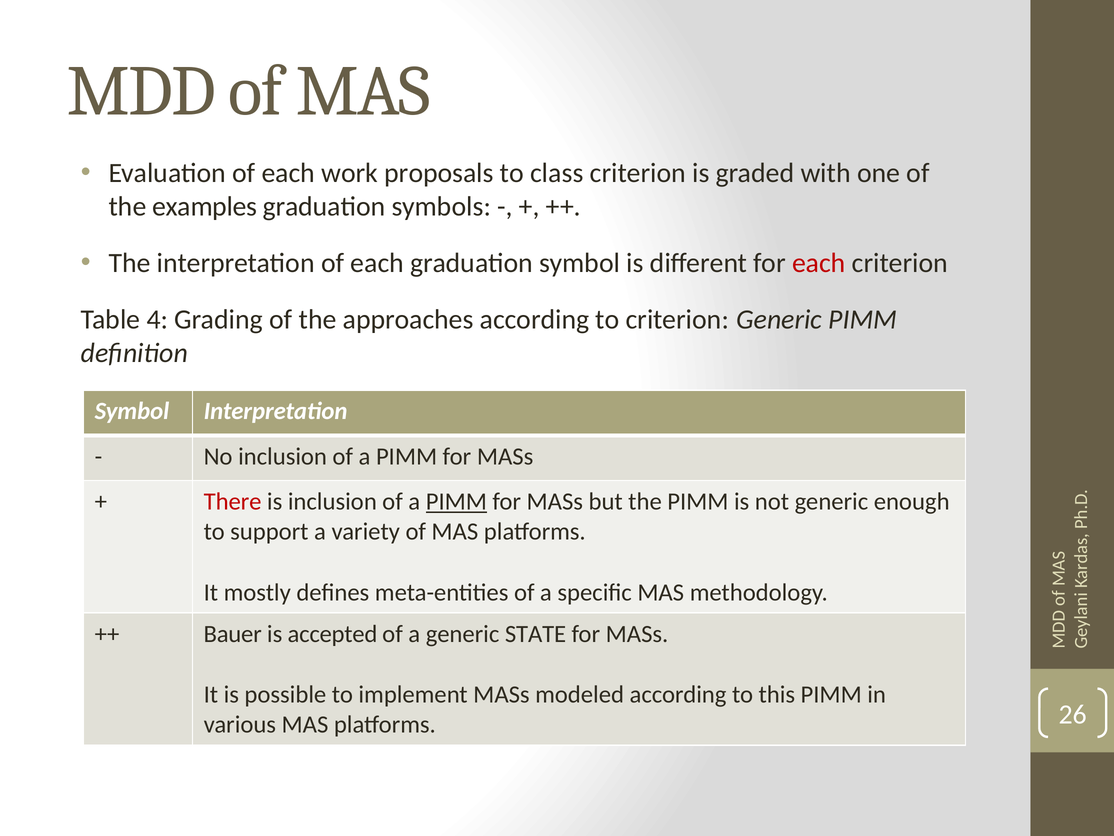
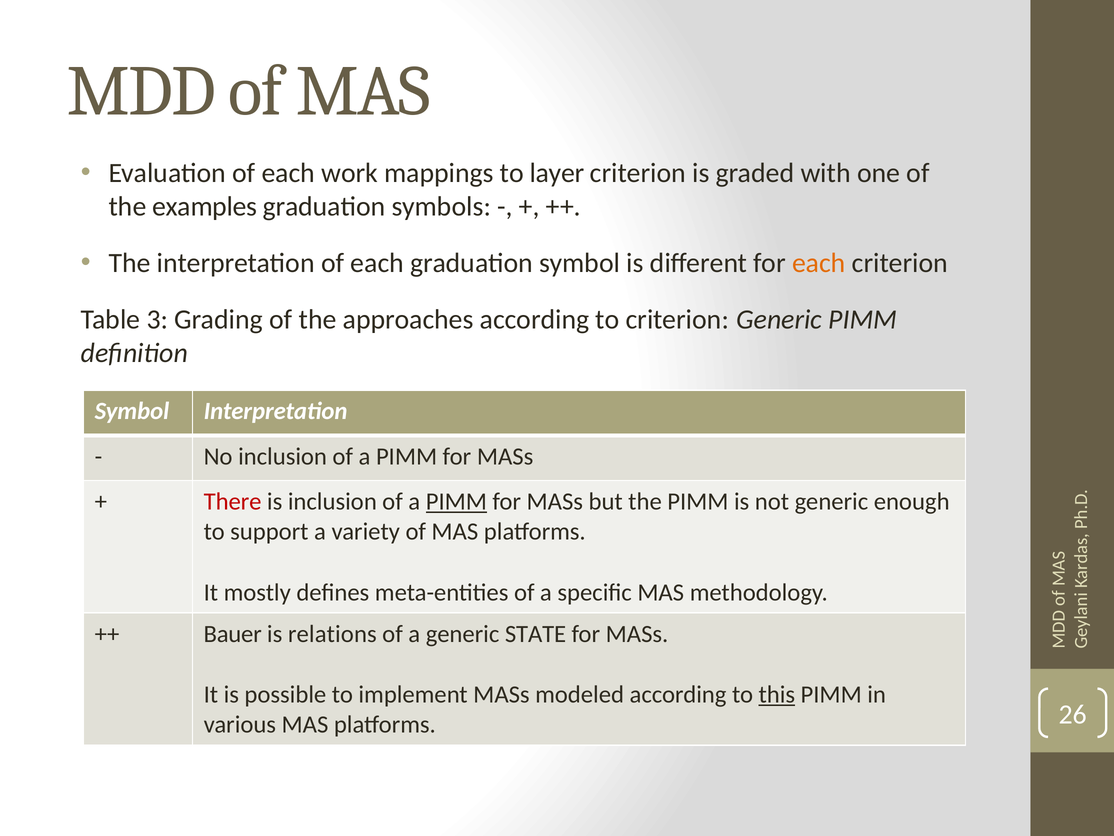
proposals: proposals -> mappings
class: class -> layer
each at (819, 263) colour: red -> orange
4: 4 -> 3
accepted: accepted -> relations
this underline: none -> present
